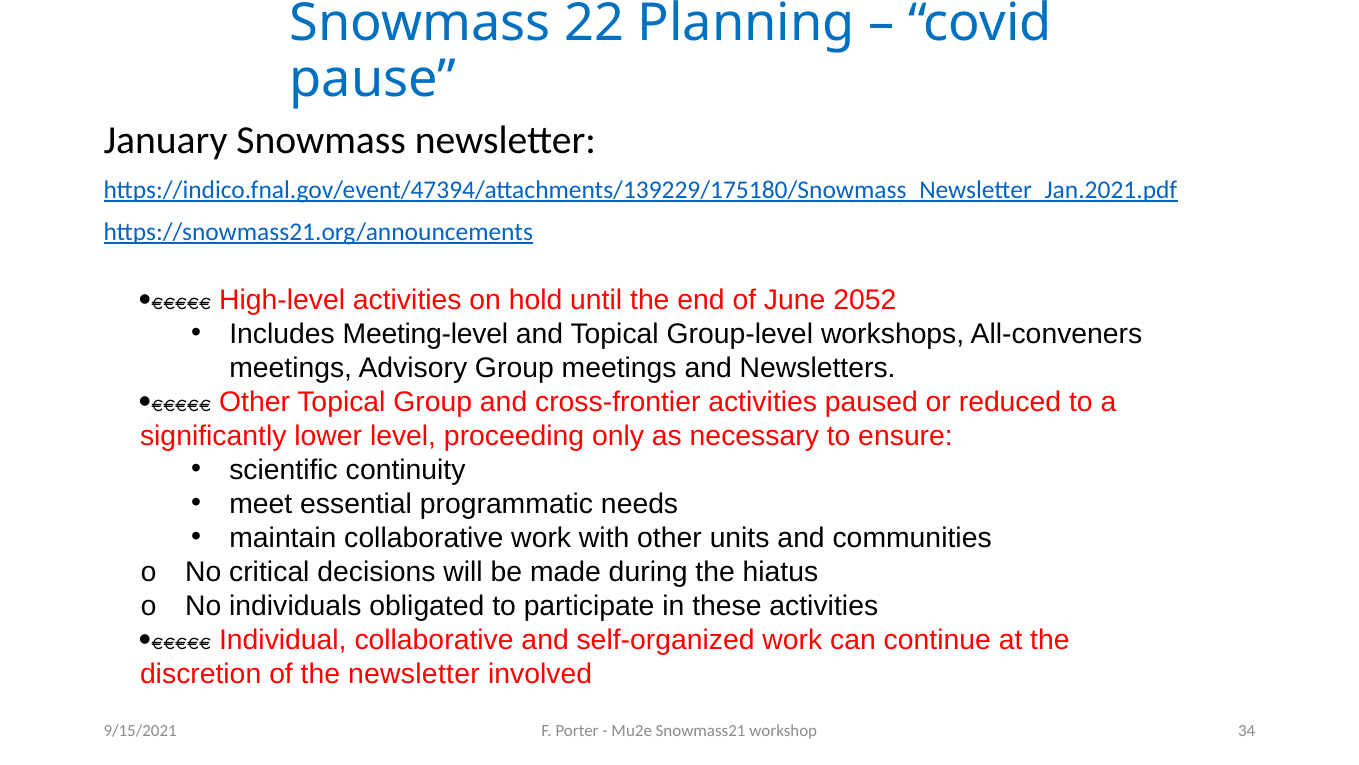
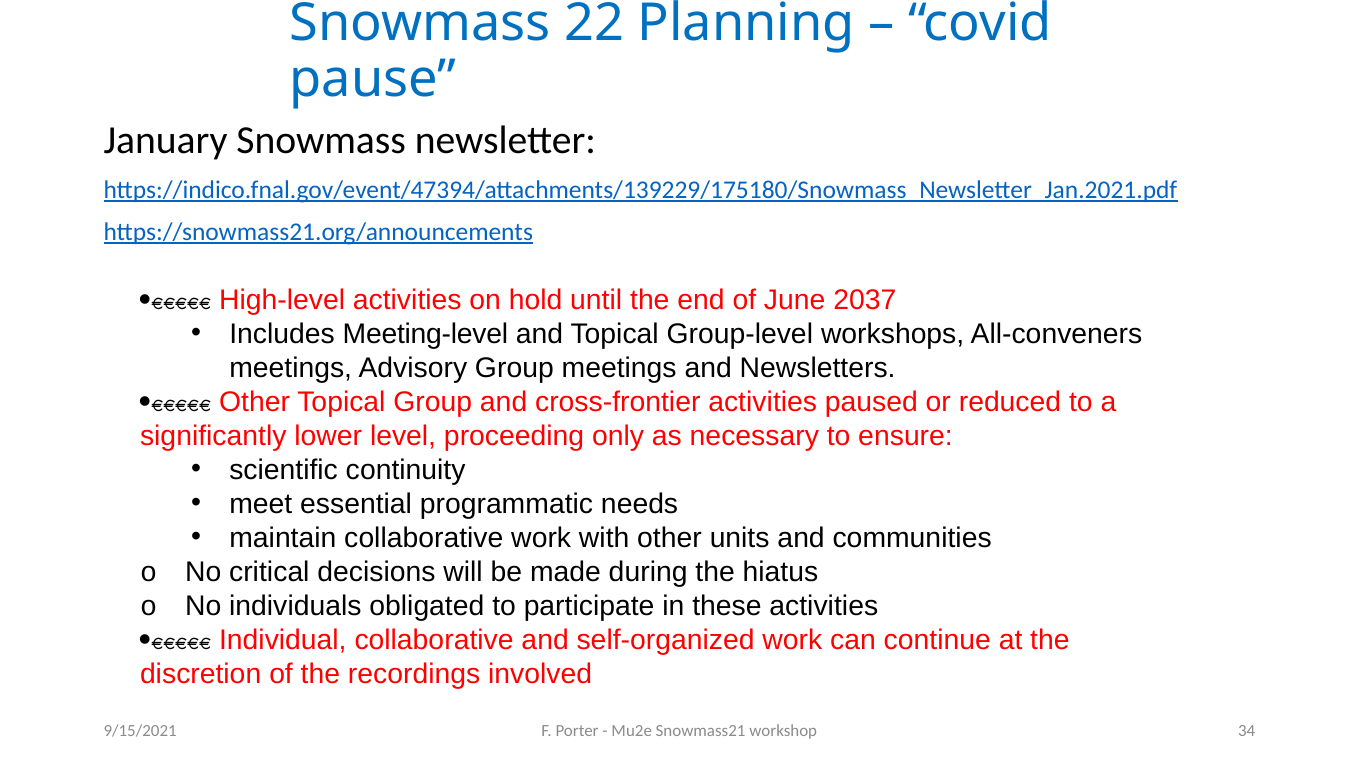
2052: 2052 -> 2037
the newsletter: newsletter -> recordings
